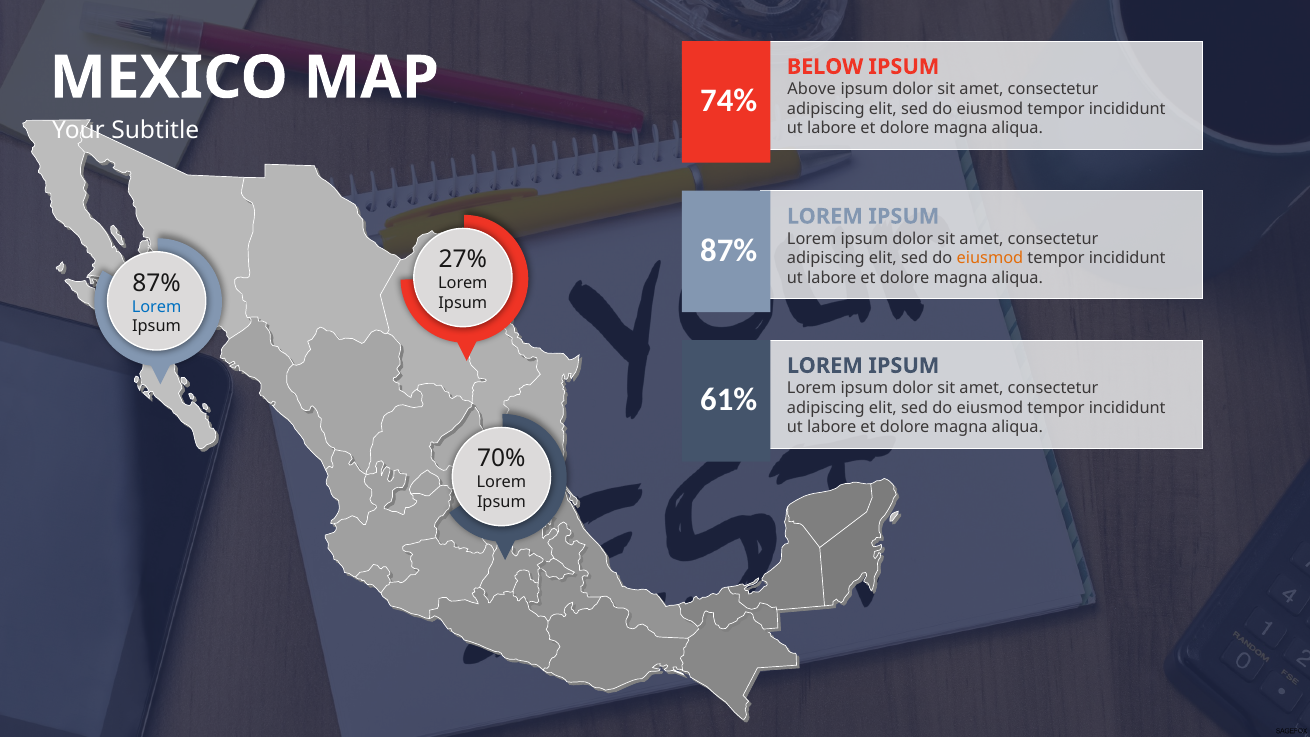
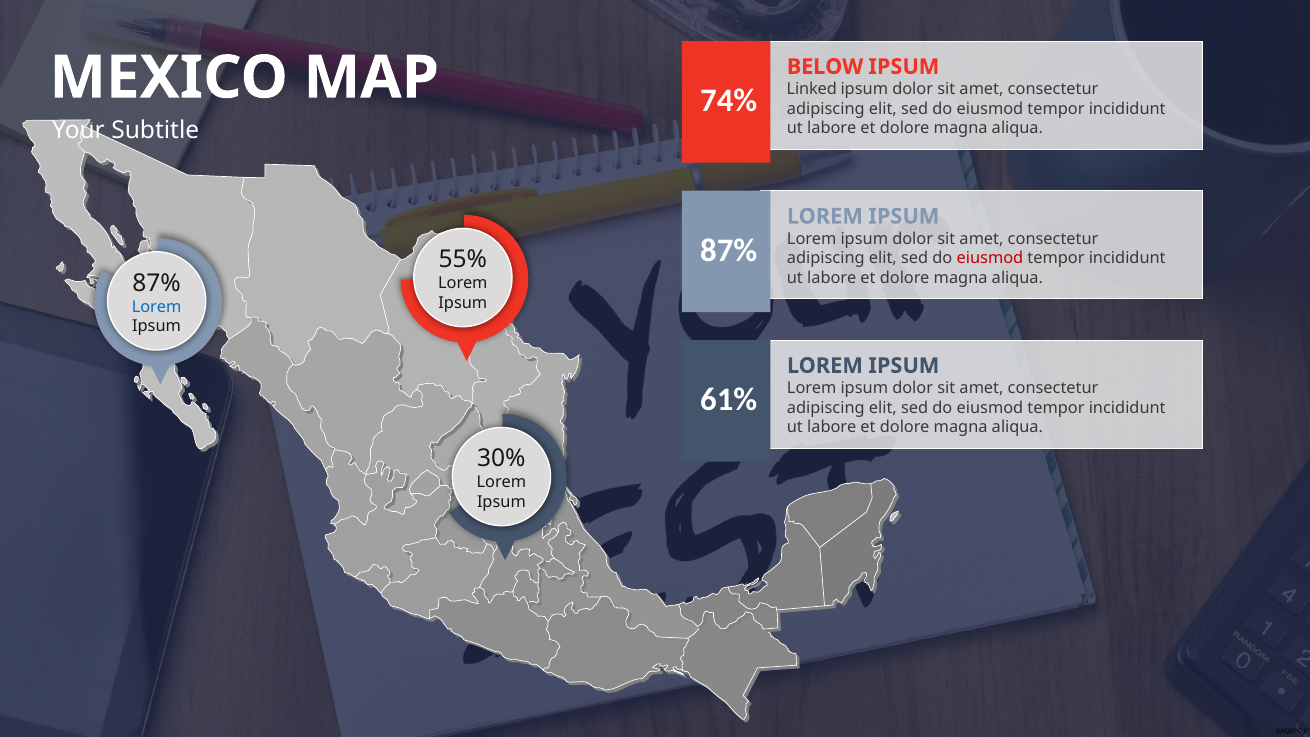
Above: Above -> Linked
27%: 27% -> 55%
eiusmod at (990, 259) colour: orange -> red
70%: 70% -> 30%
